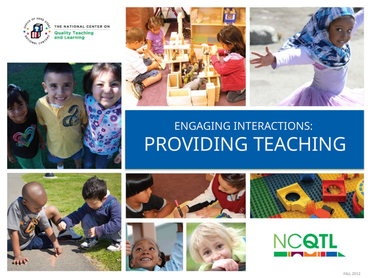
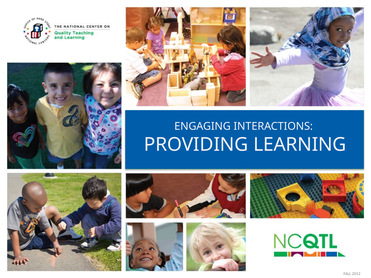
TEACHING: TEACHING -> LEARNING
